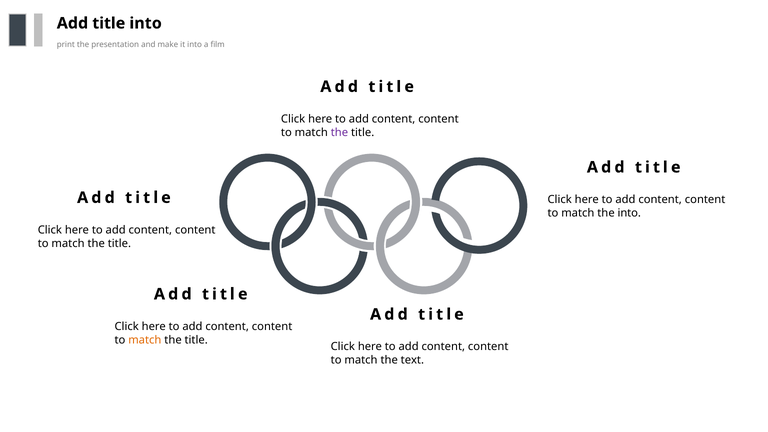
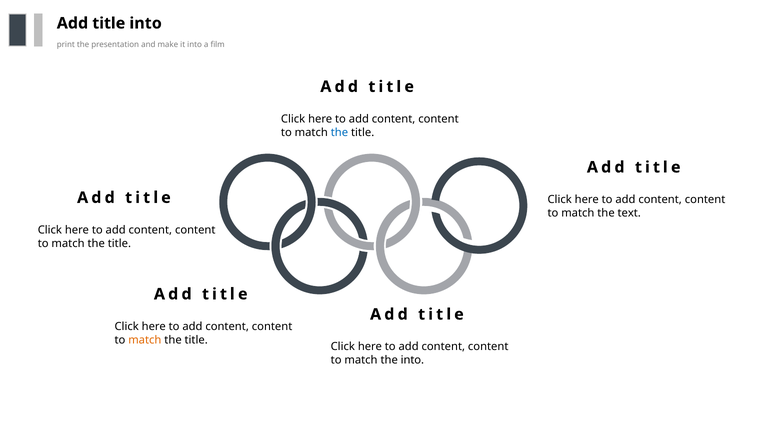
the at (339, 132) colour: purple -> blue
the into: into -> text
the text: text -> into
